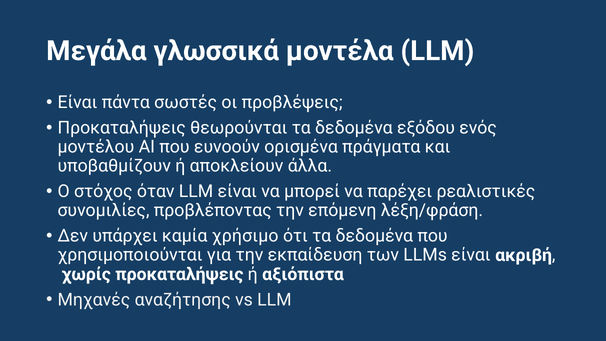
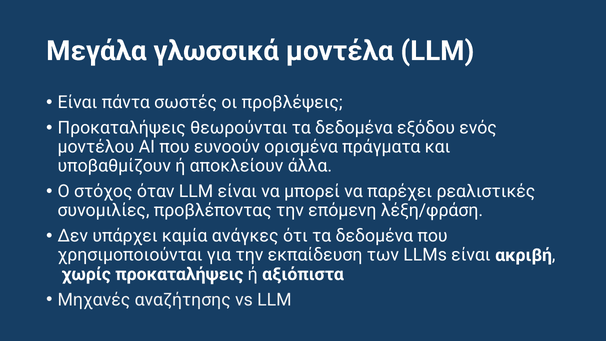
χρήσιμο: χρήσιμο -> ανάγκες
